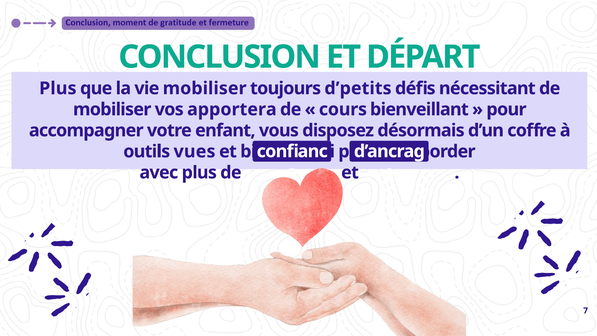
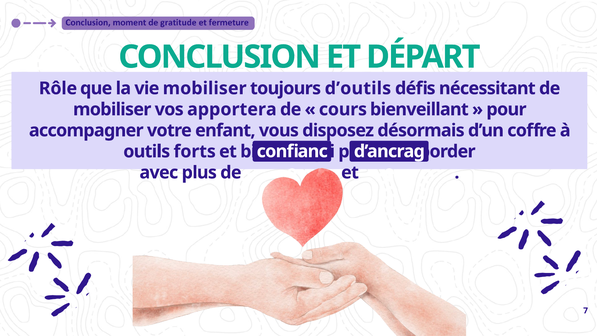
Plus at (58, 88): Plus -> Rôle
d’petits: d’petits -> d’outils
vues: vues -> forts
